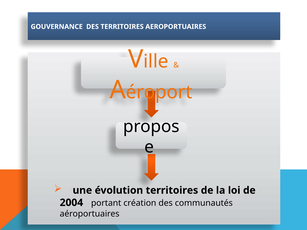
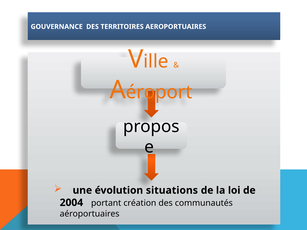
évolution territoires: territoires -> situations
